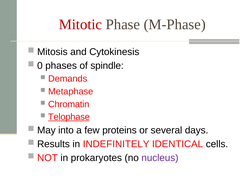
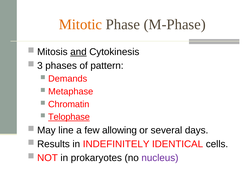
Mitotic colour: red -> orange
and underline: none -> present
0: 0 -> 3
spindle: spindle -> pattern
into: into -> line
proteins: proteins -> allowing
